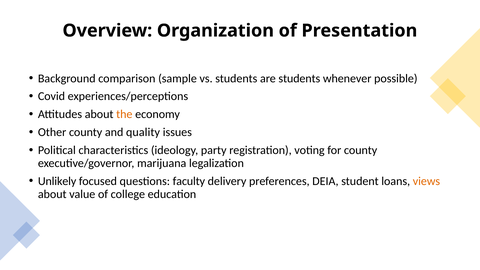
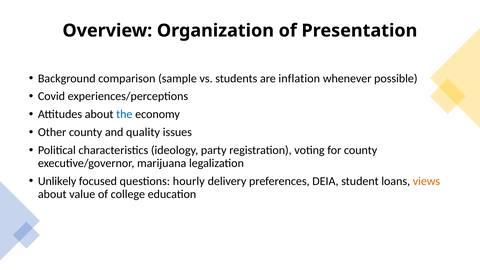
are students: students -> inflation
the colour: orange -> blue
faculty: faculty -> hourly
